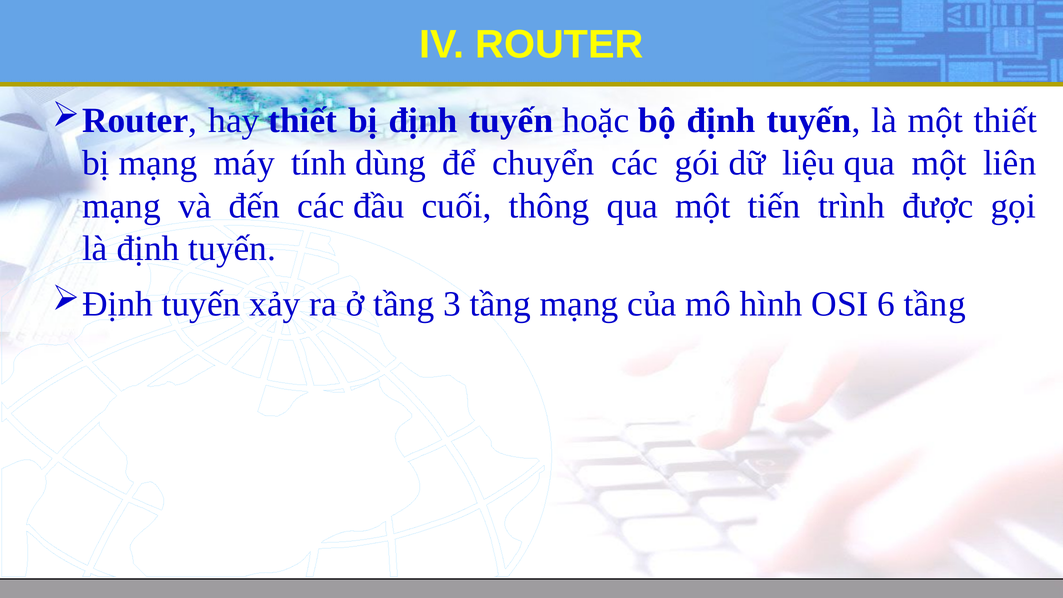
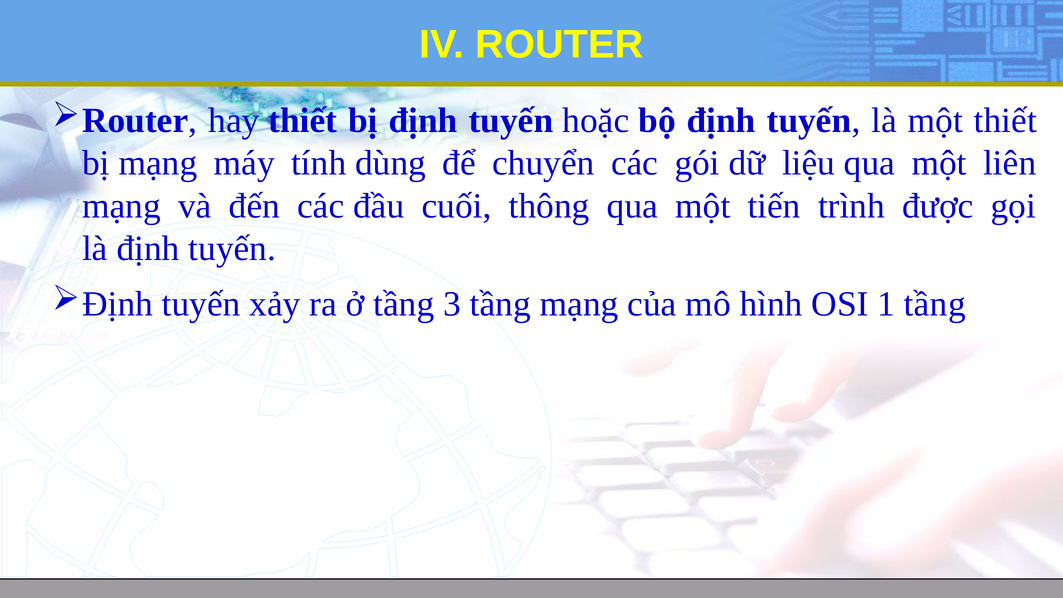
6: 6 -> 1
